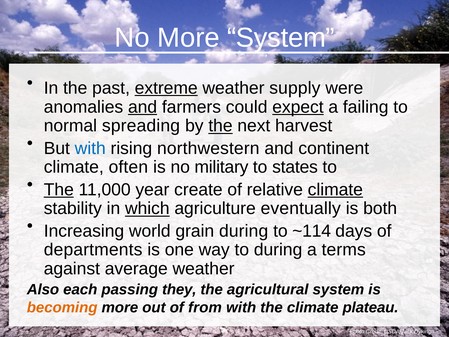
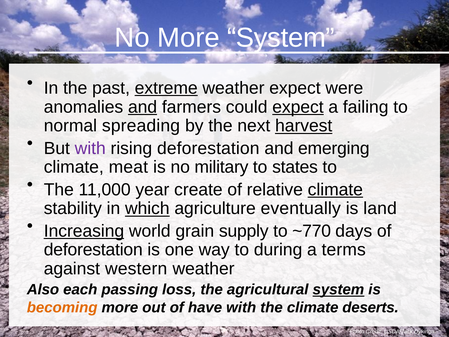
weather supply: supply -> expect
the at (220, 126) underline: present -> none
harvest underline: none -> present
with at (90, 148) colour: blue -> purple
rising northwestern: northwestern -> deforestation
continent: continent -> emerging
often: often -> meat
The at (59, 190) underline: present -> none
both: both -> land
Increasing underline: none -> present
grain during: during -> supply
~114: ~114 -> ~770
departments at (93, 250): departments -> deforestation
average: average -> western
they: they -> loss
system at (338, 289) underline: none -> present
from: from -> have
plateau: plateau -> deserts
